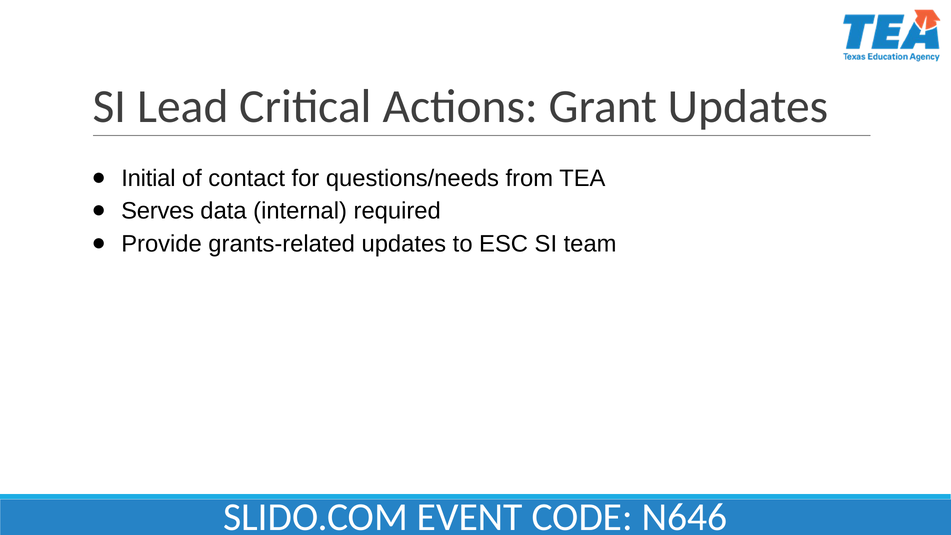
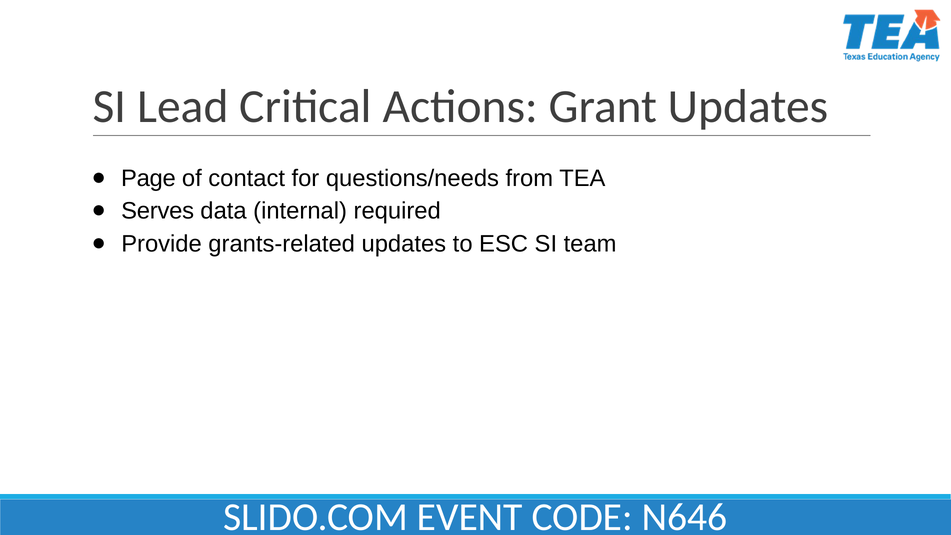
Initial: Initial -> Page
